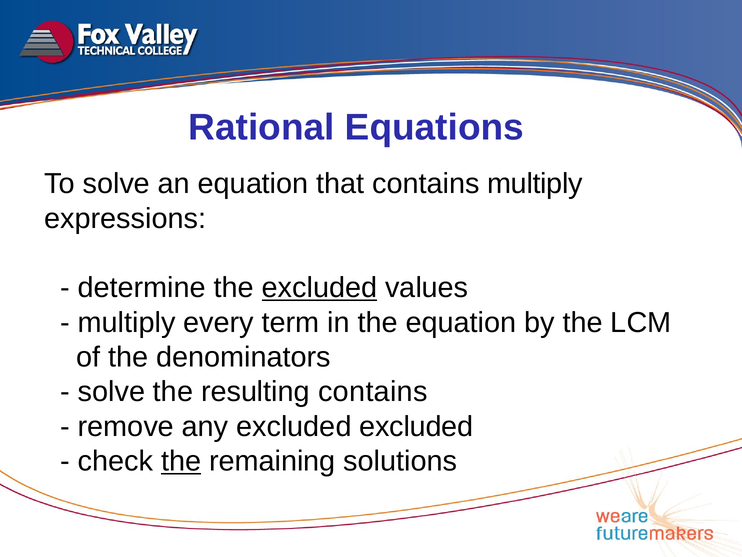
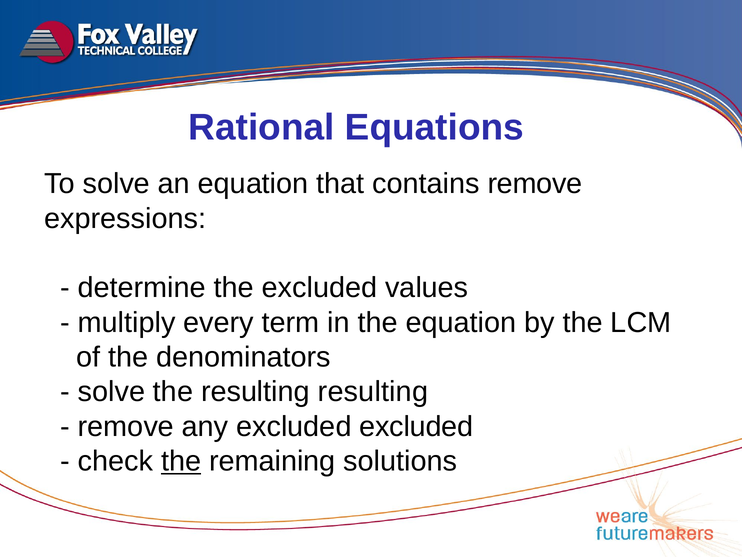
contains multiply: multiply -> remove
excluded at (319, 288) underline: present -> none
resulting contains: contains -> resulting
